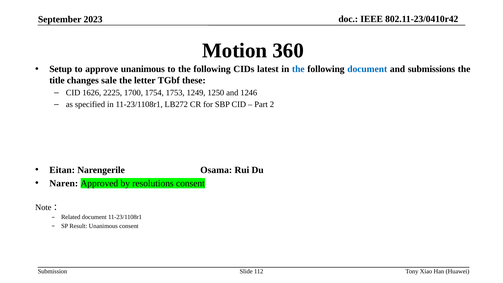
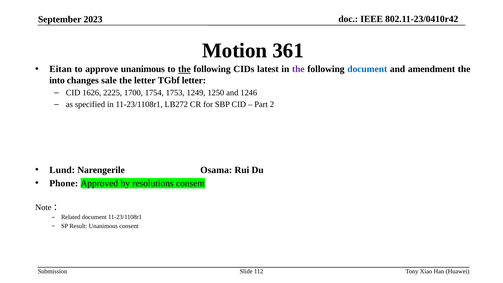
360: 360 -> 361
Setup: Setup -> Eitan
the at (184, 69) underline: none -> present
the at (298, 69) colour: blue -> purple
submissions: submissions -> amendment
title: title -> into
TGbf these: these -> letter
Eitan: Eitan -> Lund
Naren: Naren -> Phone
